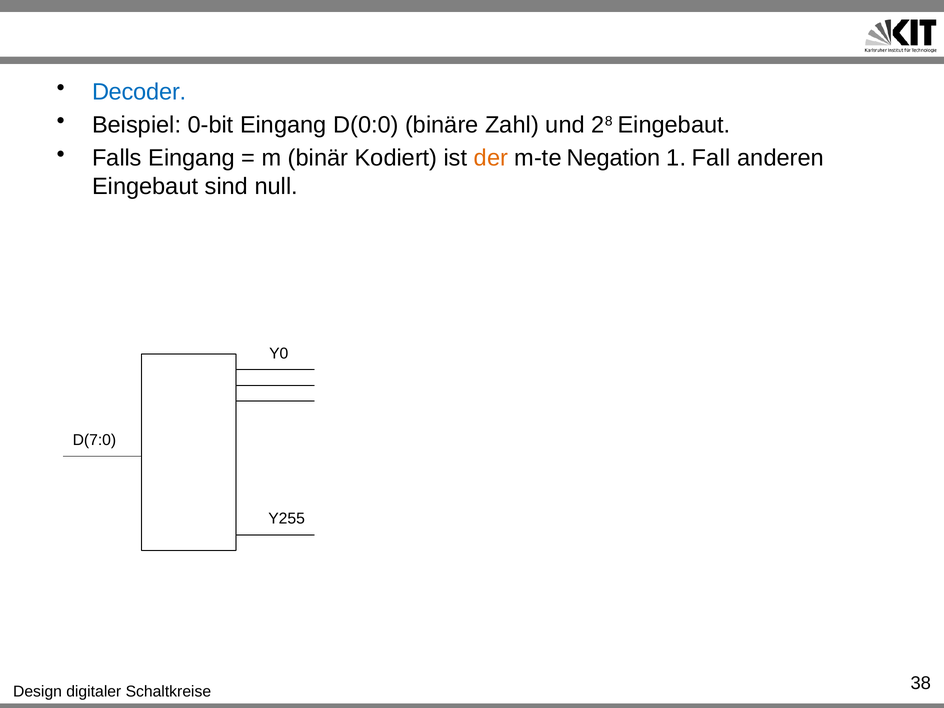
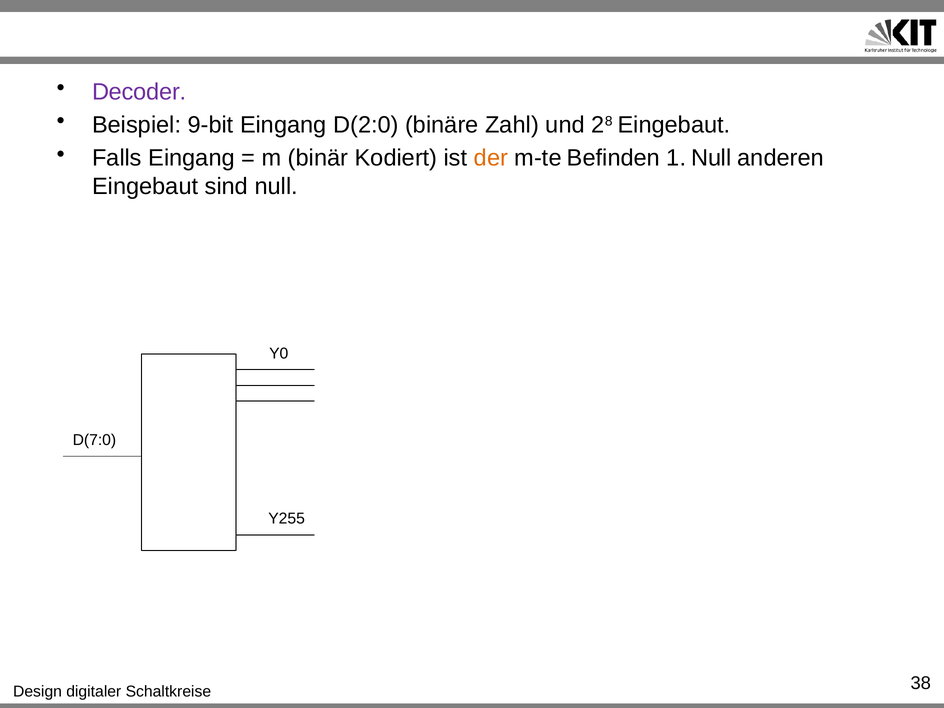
Decoder colour: blue -> purple
0-bit: 0-bit -> 9-bit
D(0:0: D(0:0 -> D(2:0
Negation: Negation -> Befinden
1 Fall: Fall -> Null
